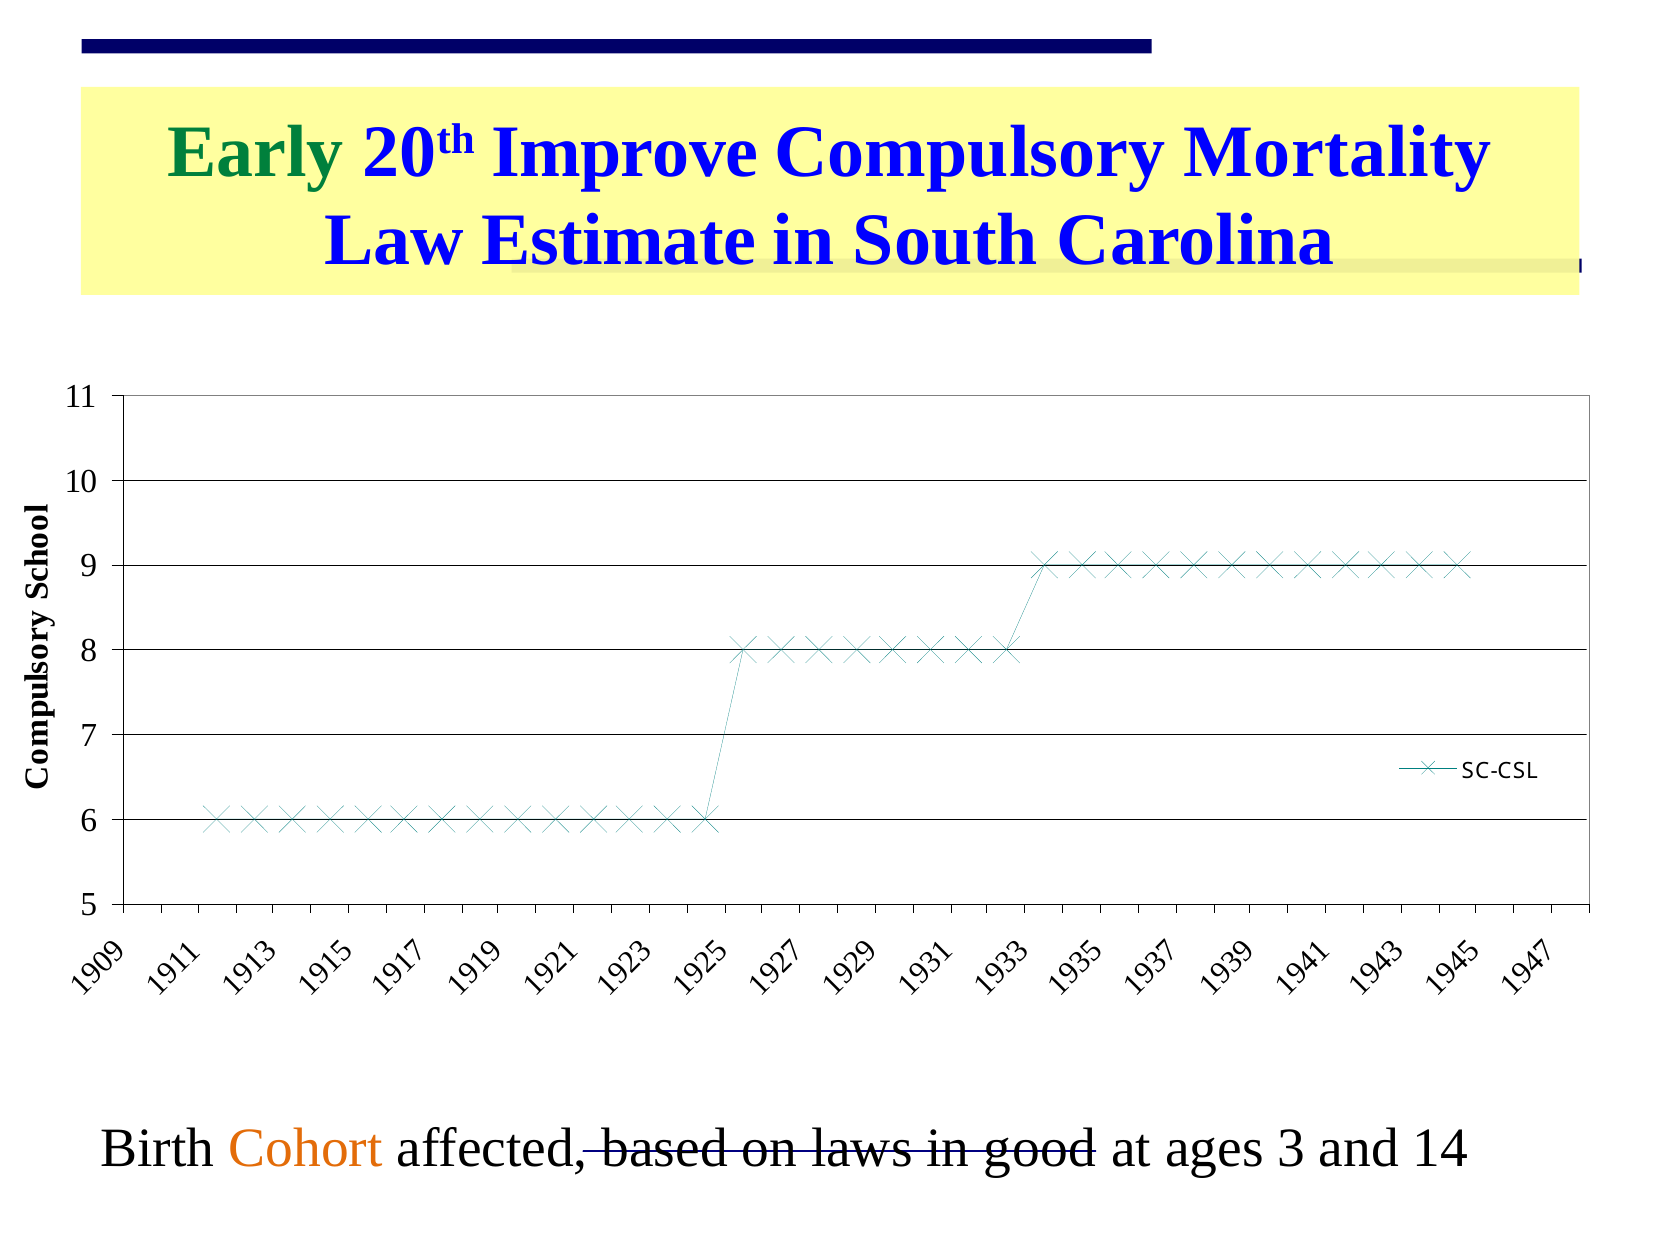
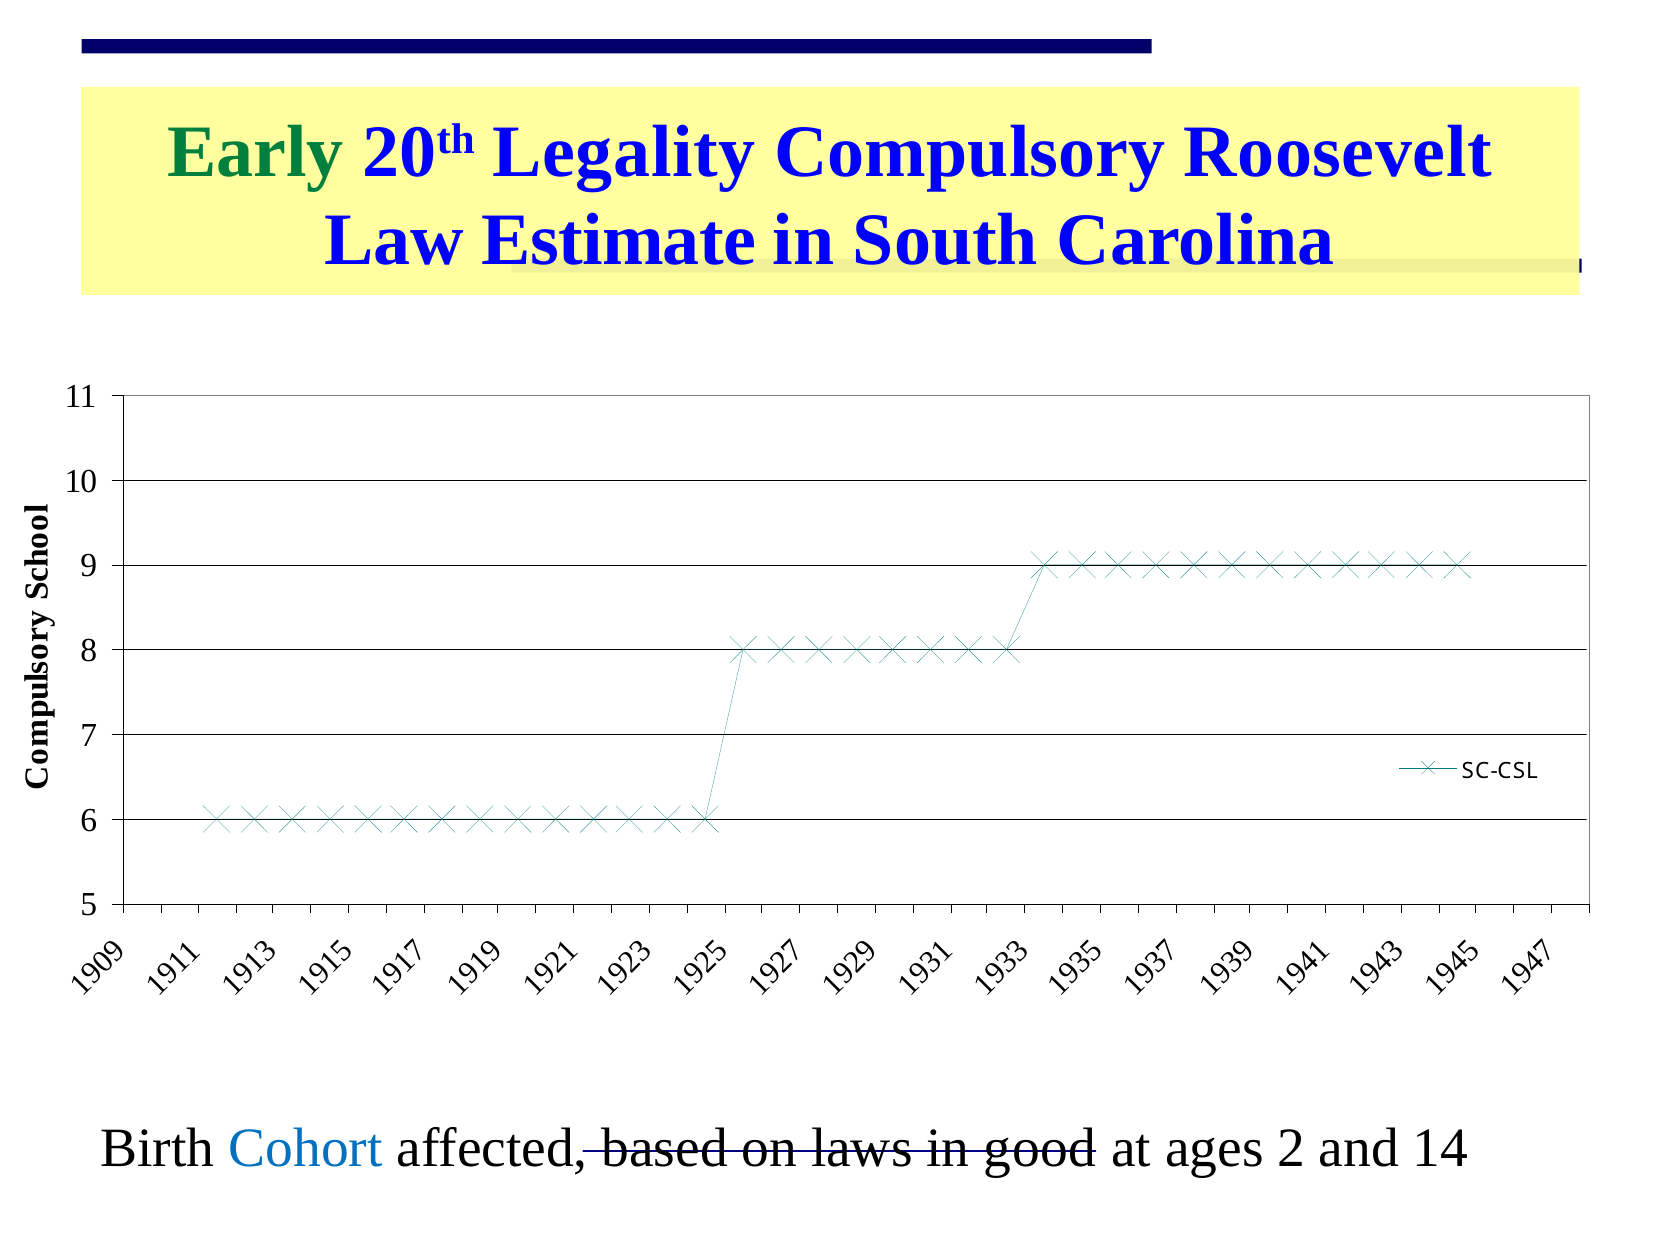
Improve: Improve -> Legality
Mortality: Mortality -> Roosevelt
Cohort colour: orange -> blue
ages 3: 3 -> 2
